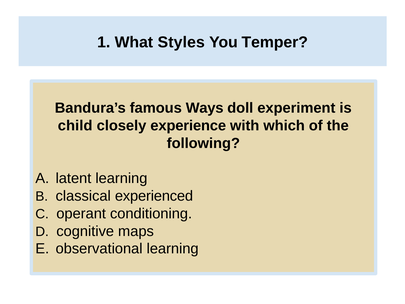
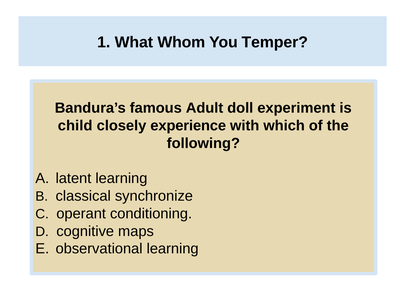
Styles: Styles -> Whom
Ways: Ways -> Adult
experienced: experienced -> synchronize
